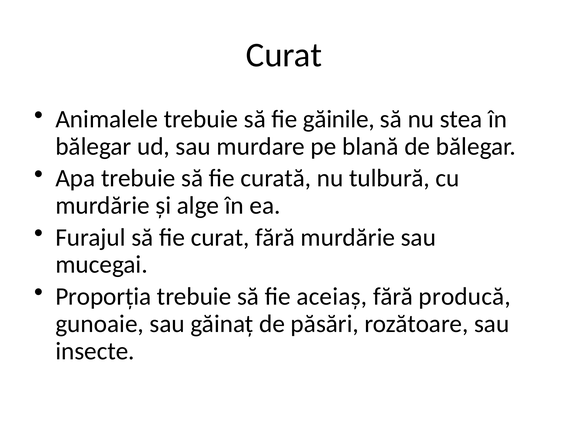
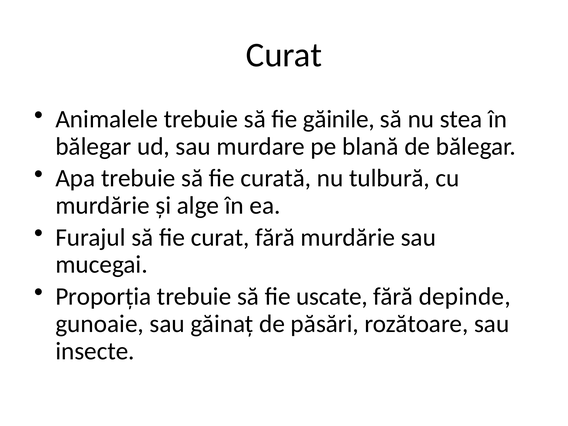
aceiaș: aceiaș -> uscate
producă: producă -> depinde
